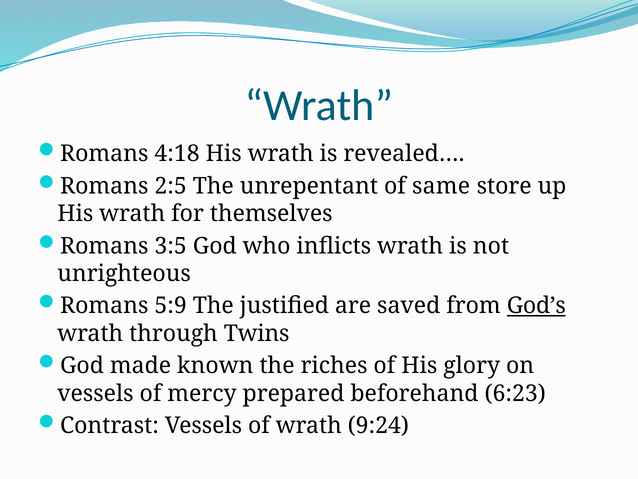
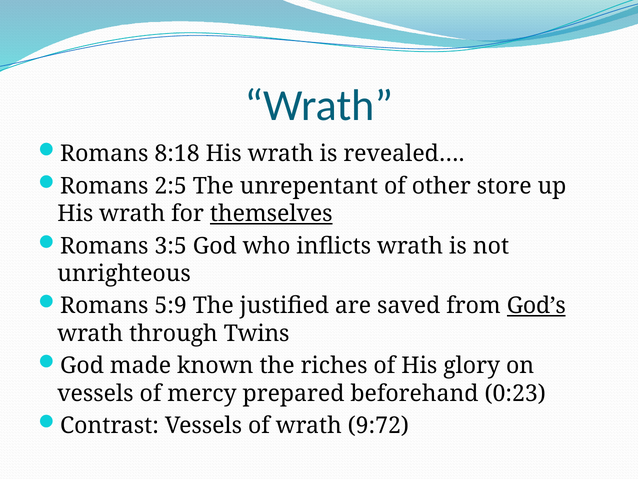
4:18: 4:18 -> 8:18
same: same -> other
themselves underline: none -> present
6:23: 6:23 -> 0:23
9:24: 9:24 -> 9:72
